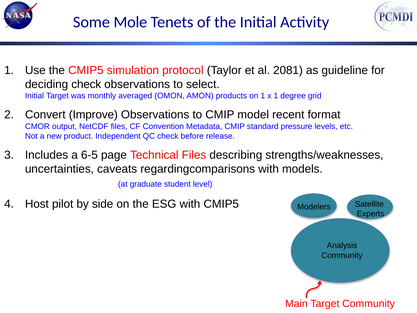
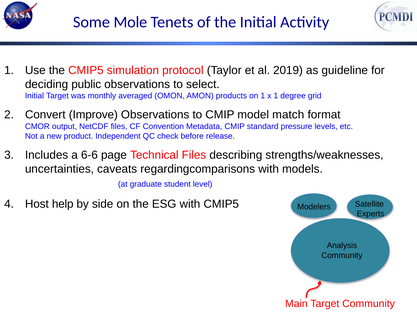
2081: 2081 -> 2019
deciding check: check -> public
recent: recent -> match
6-5: 6-5 -> 6-6
pilot: pilot -> help
